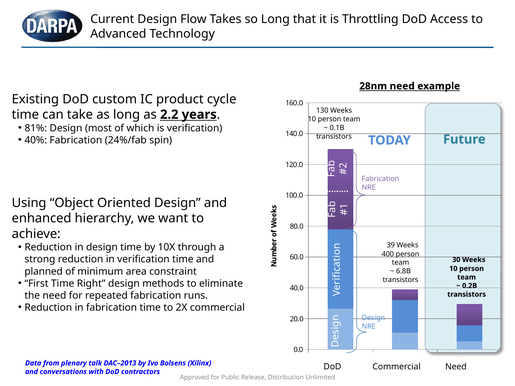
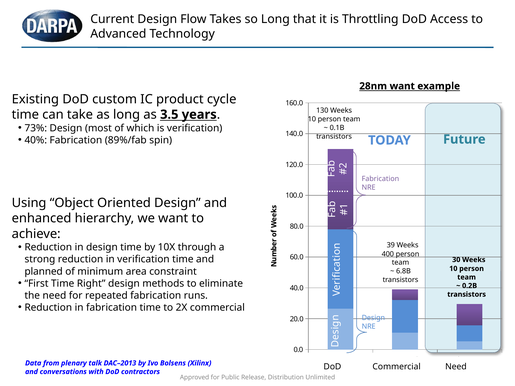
28nm need: need -> want
2.2: 2.2 -> 3.5
81%: 81% -> 73%
24%/fab: 24%/fab -> 89%/fab
